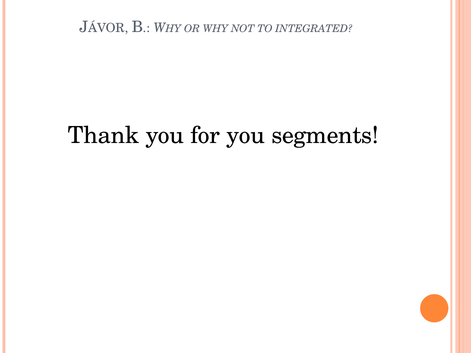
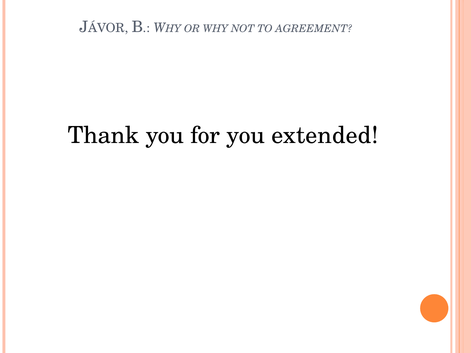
INTEGRATED: INTEGRATED -> AGREEMENT
segments: segments -> extended
